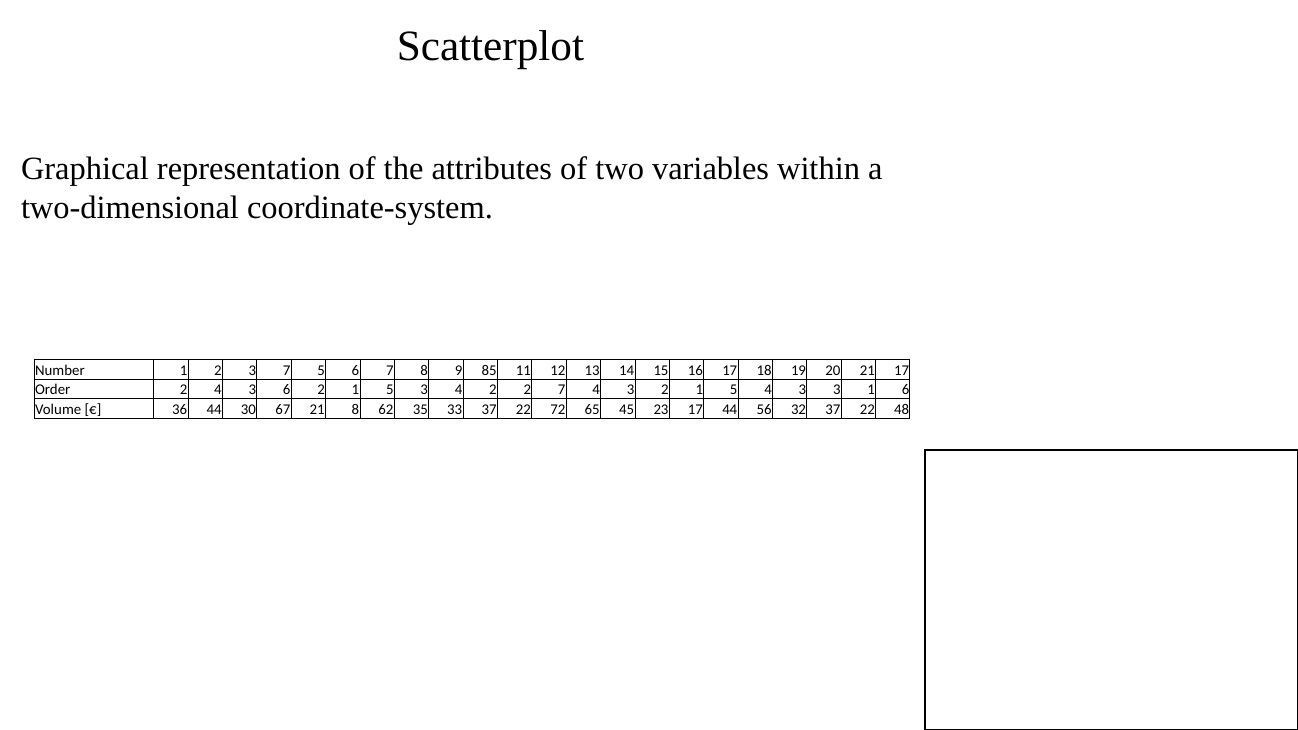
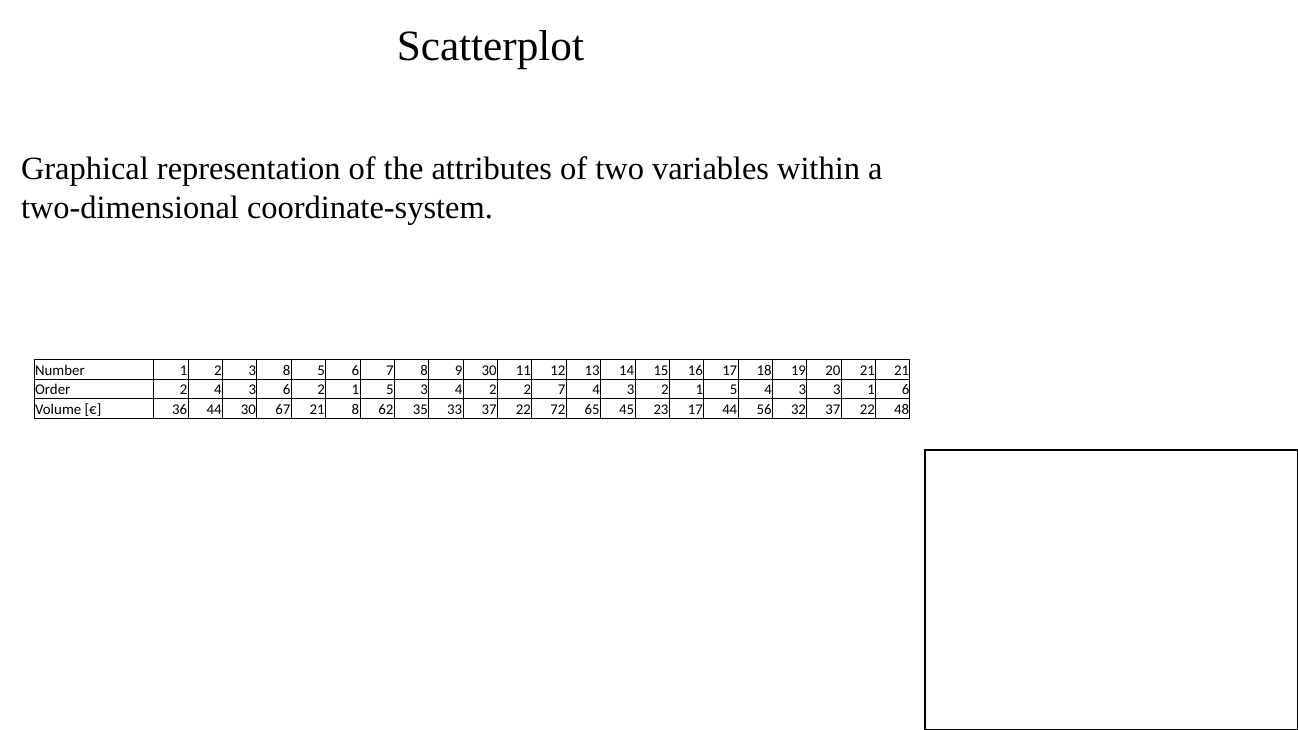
3 7: 7 -> 8
9 85: 85 -> 30
21 17: 17 -> 21
